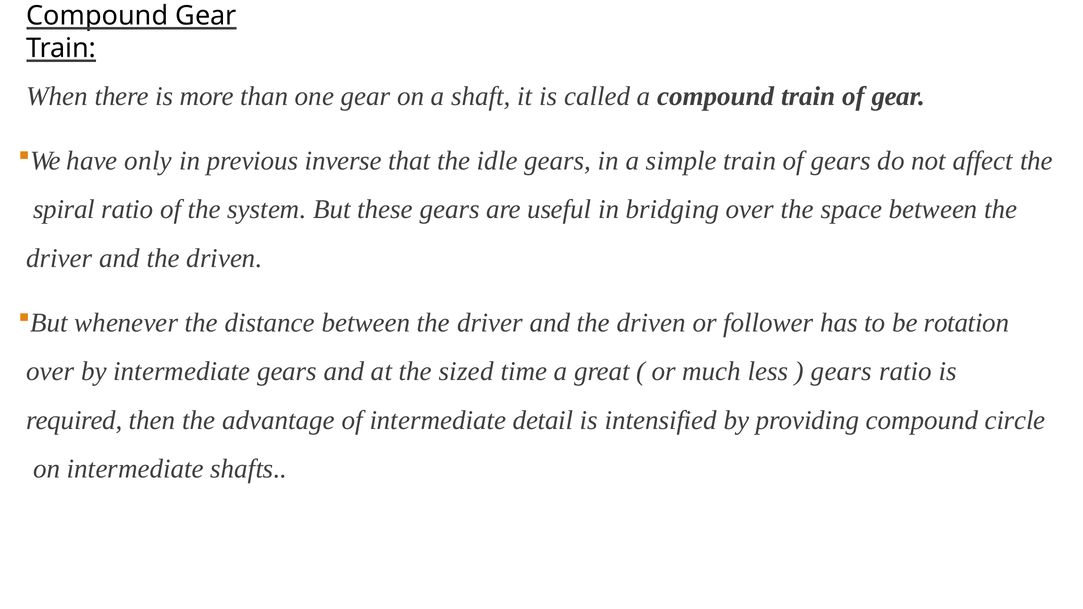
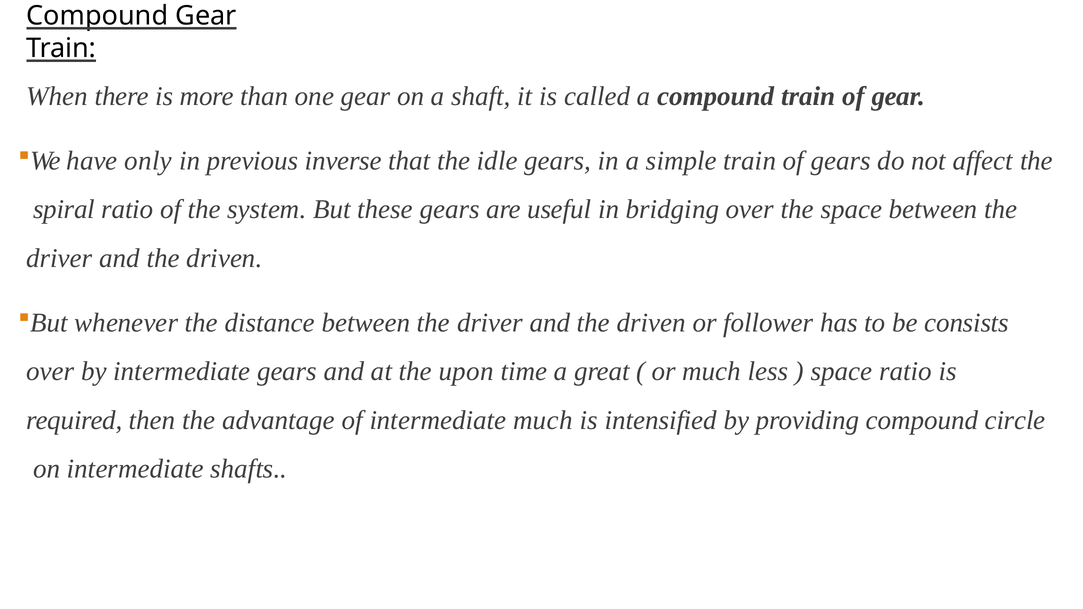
rotation: rotation -> consists
sized: sized -> upon
gears at (841, 371): gears -> space
intermediate detail: detail -> much
